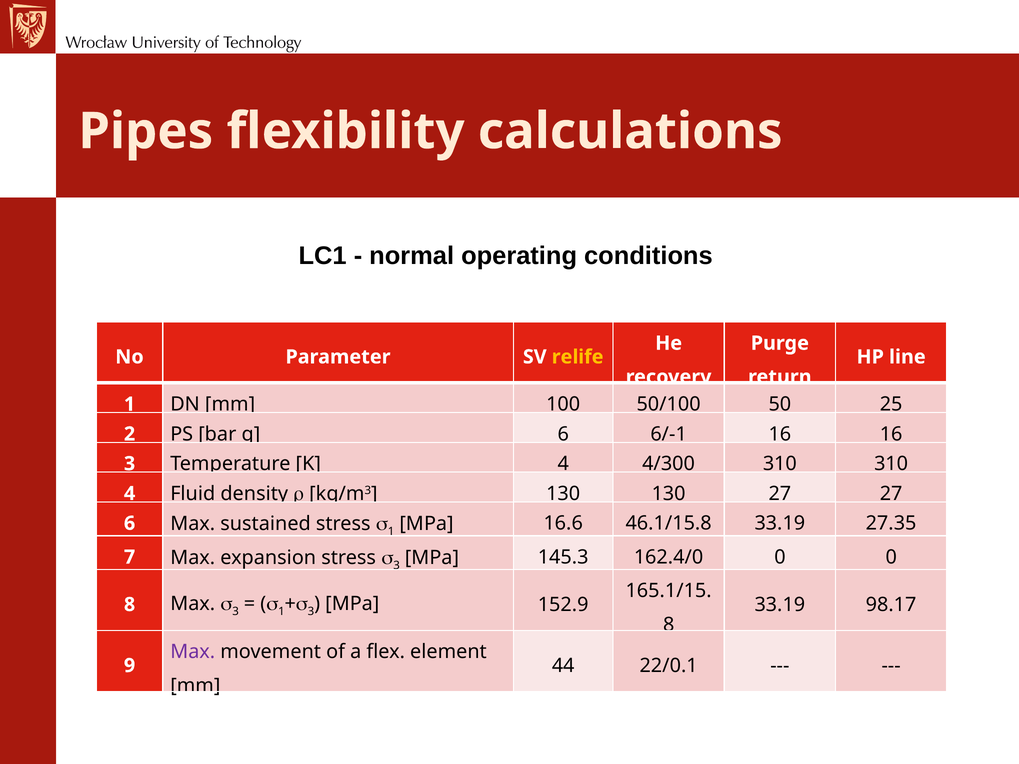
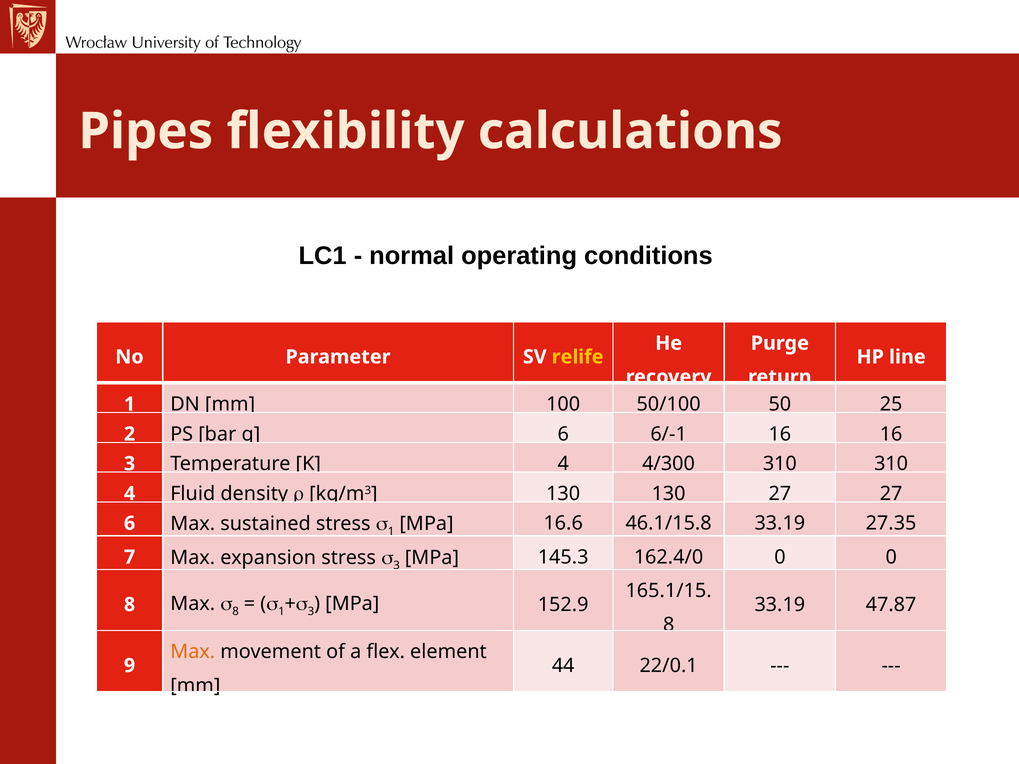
98.17: 98.17 -> 47.87
3 at (236, 612): 3 -> 8
Max at (193, 652) colour: purple -> orange
